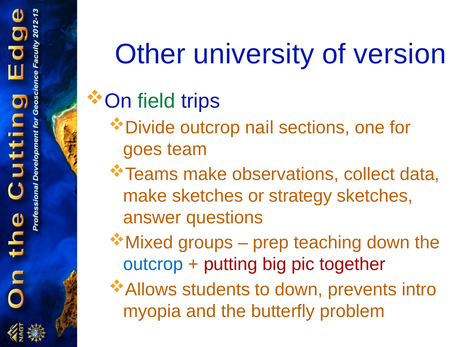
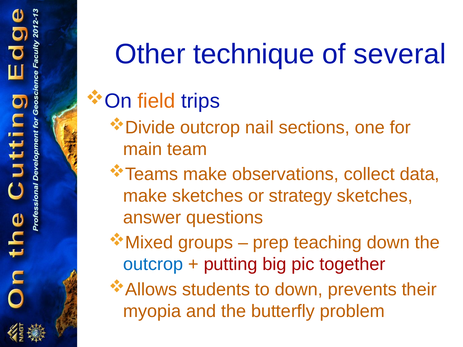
university: university -> technique
version: version -> several
field colour: green -> orange
goes: goes -> main
intro: intro -> their
